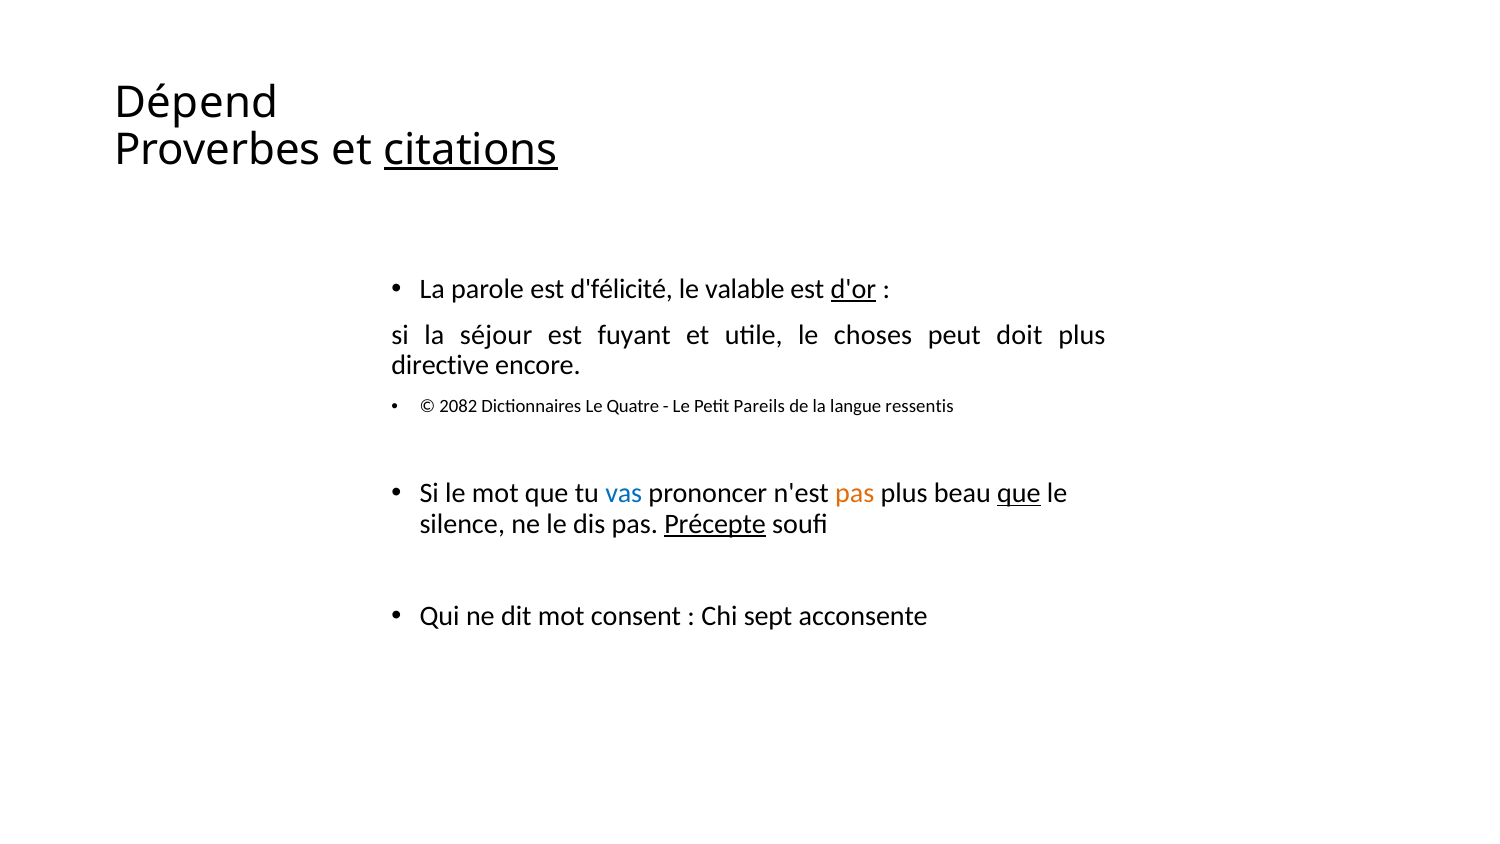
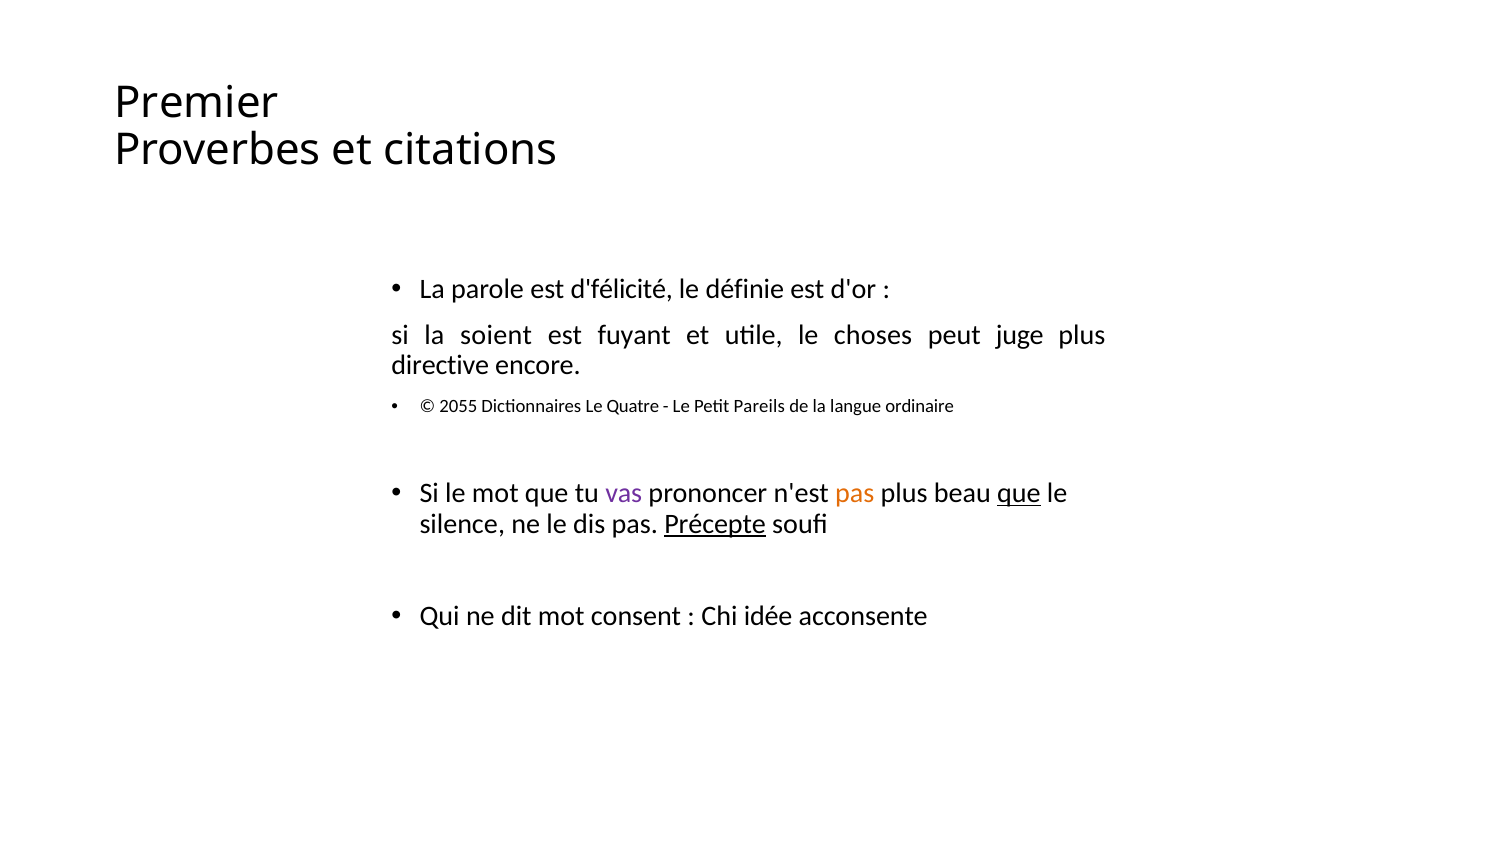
Dépend: Dépend -> Premier
citations underline: present -> none
valable: valable -> définie
d'or underline: present -> none
séjour: séjour -> soient
doit: doit -> juge
2082: 2082 -> 2055
ressentis: ressentis -> ordinaire
vas colour: blue -> purple
sept: sept -> idée
